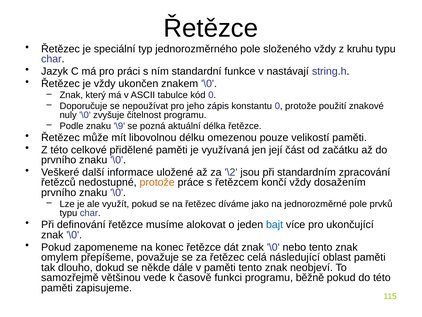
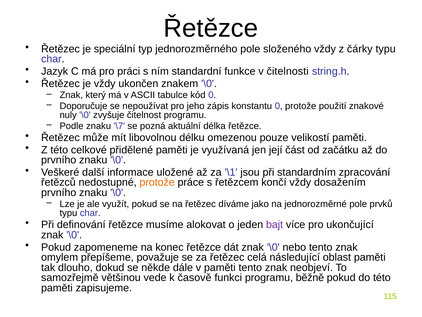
kruhu: kruhu -> čárky
nastávají: nastávají -> čitelnosti
\9: \9 -> \7
\2: \2 -> \1
bajt colour: blue -> purple
